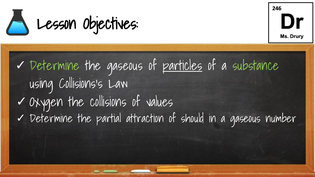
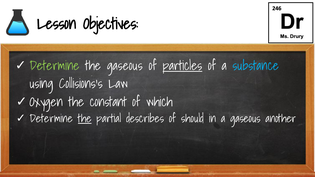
substance colour: light green -> light blue
collisions: collisions -> constant
values: values -> which
the at (85, 119) underline: none -> present
attraction: attraction -> describes
number: number -> another
